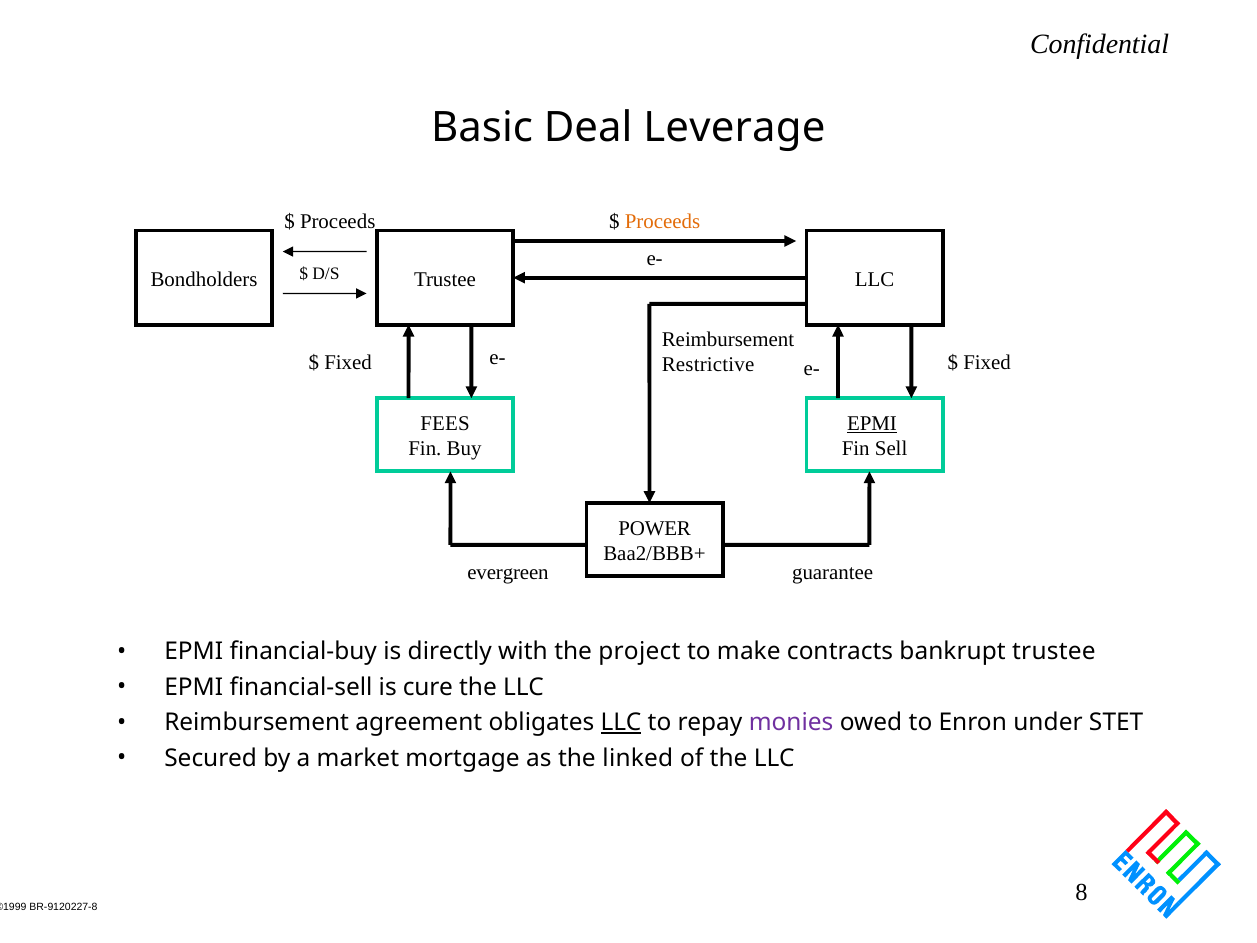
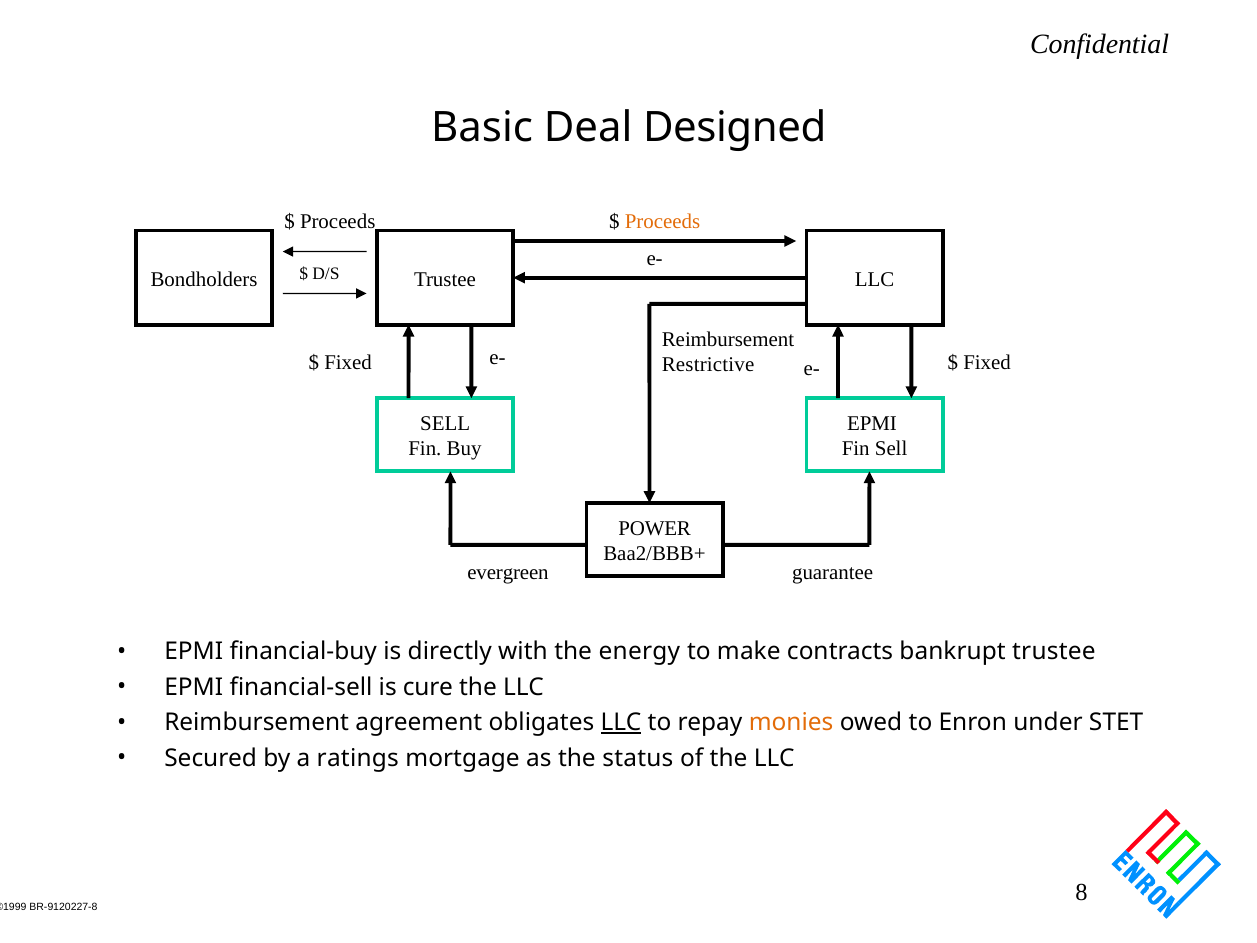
Leverage: Leverage -> Designed
FEES at (445, 424): FEES -> SELL
EPMI at (872, 424) underline: present -> none
project: project -> energy
monies colour: purple -> orange
market: market -> ratings
linked: linked -> status
